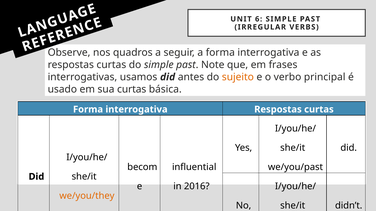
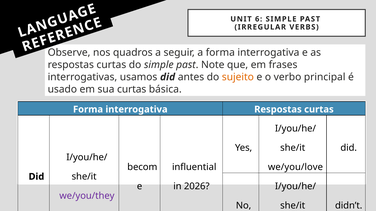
we/you/past: we/you/past -> we/you/love
2016: 2016 -> 2026
we/you/they at (87, 196) colour: orange -> purple
